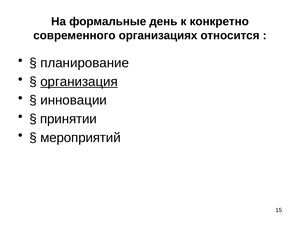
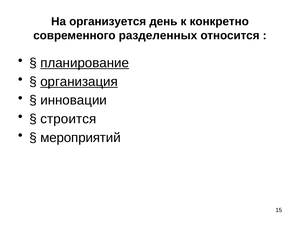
формальные: формальные -> организуется
организациях: организациях -> разделенных
планирование underline: none -> present
принятии: принятии -> строится
